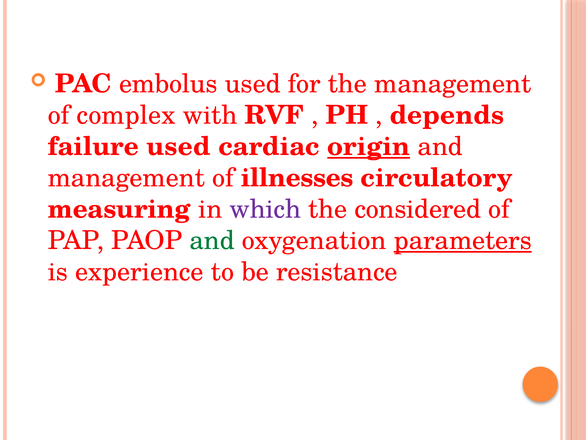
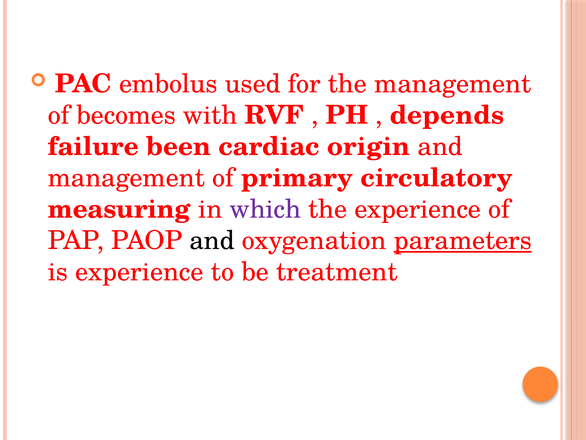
complex: complex -> becomes
failure used: used -> been
origin underline: present -> none
illnesses: illnesses -> primary
the considered: considered -> experience
and at (212, 240) colour: green -> black
resistance: resistance -> treatment
